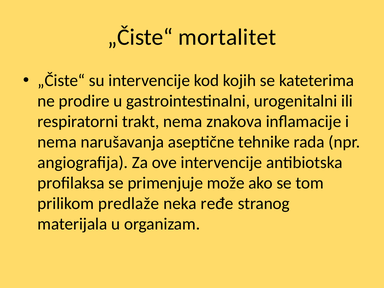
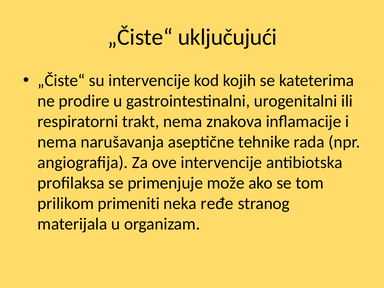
mortalitet: mortalitet -> uključujući
predlaže: predlaže -> primeniti
